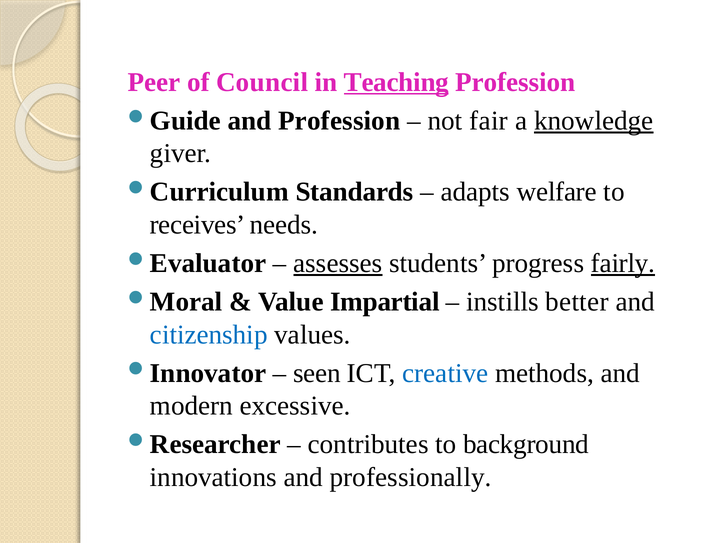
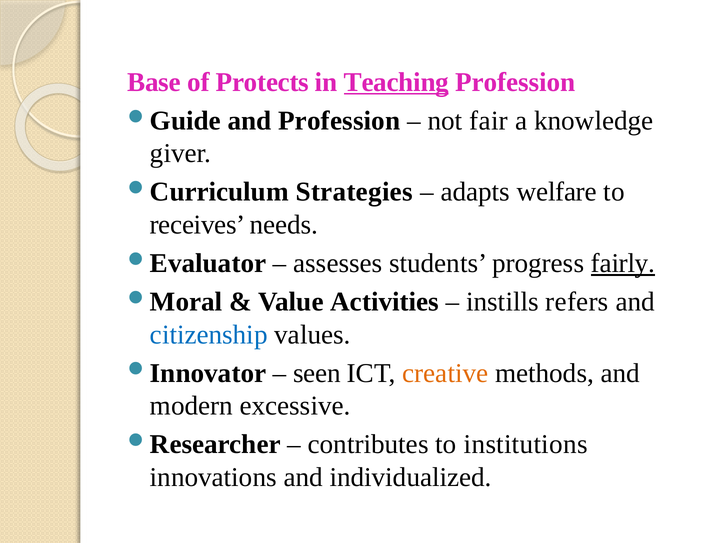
Peer: Peer -> Base
Council: Council -> Protects
knowledge underline: present -> none
Standards: Standards -> Strategies
assesses underline: present -> none
Impartial: Impartial -> Activities
better: better -> refers
creative colour: blue -> orange
background: background -> institutions
professionally: professionally -> individualized
